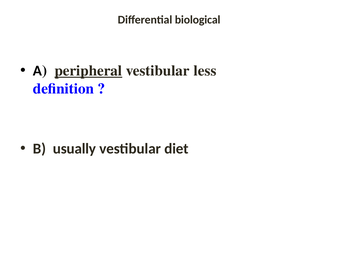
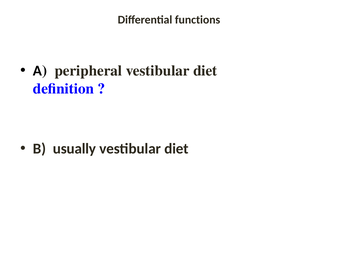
biological: biological -> functions
peripheral underline: present -> none
less at (205, 71): less -> diet
